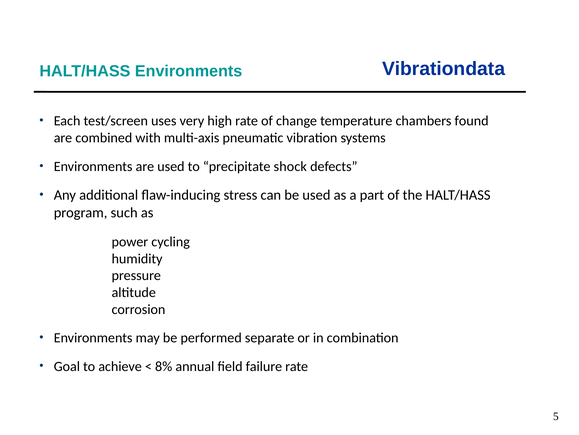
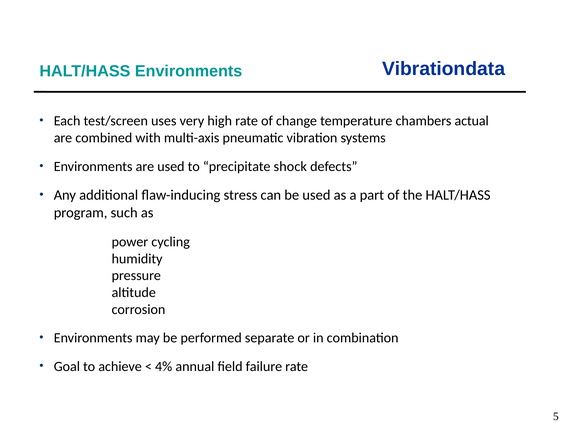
found: found -> actual
8%: 8% -> 4%
